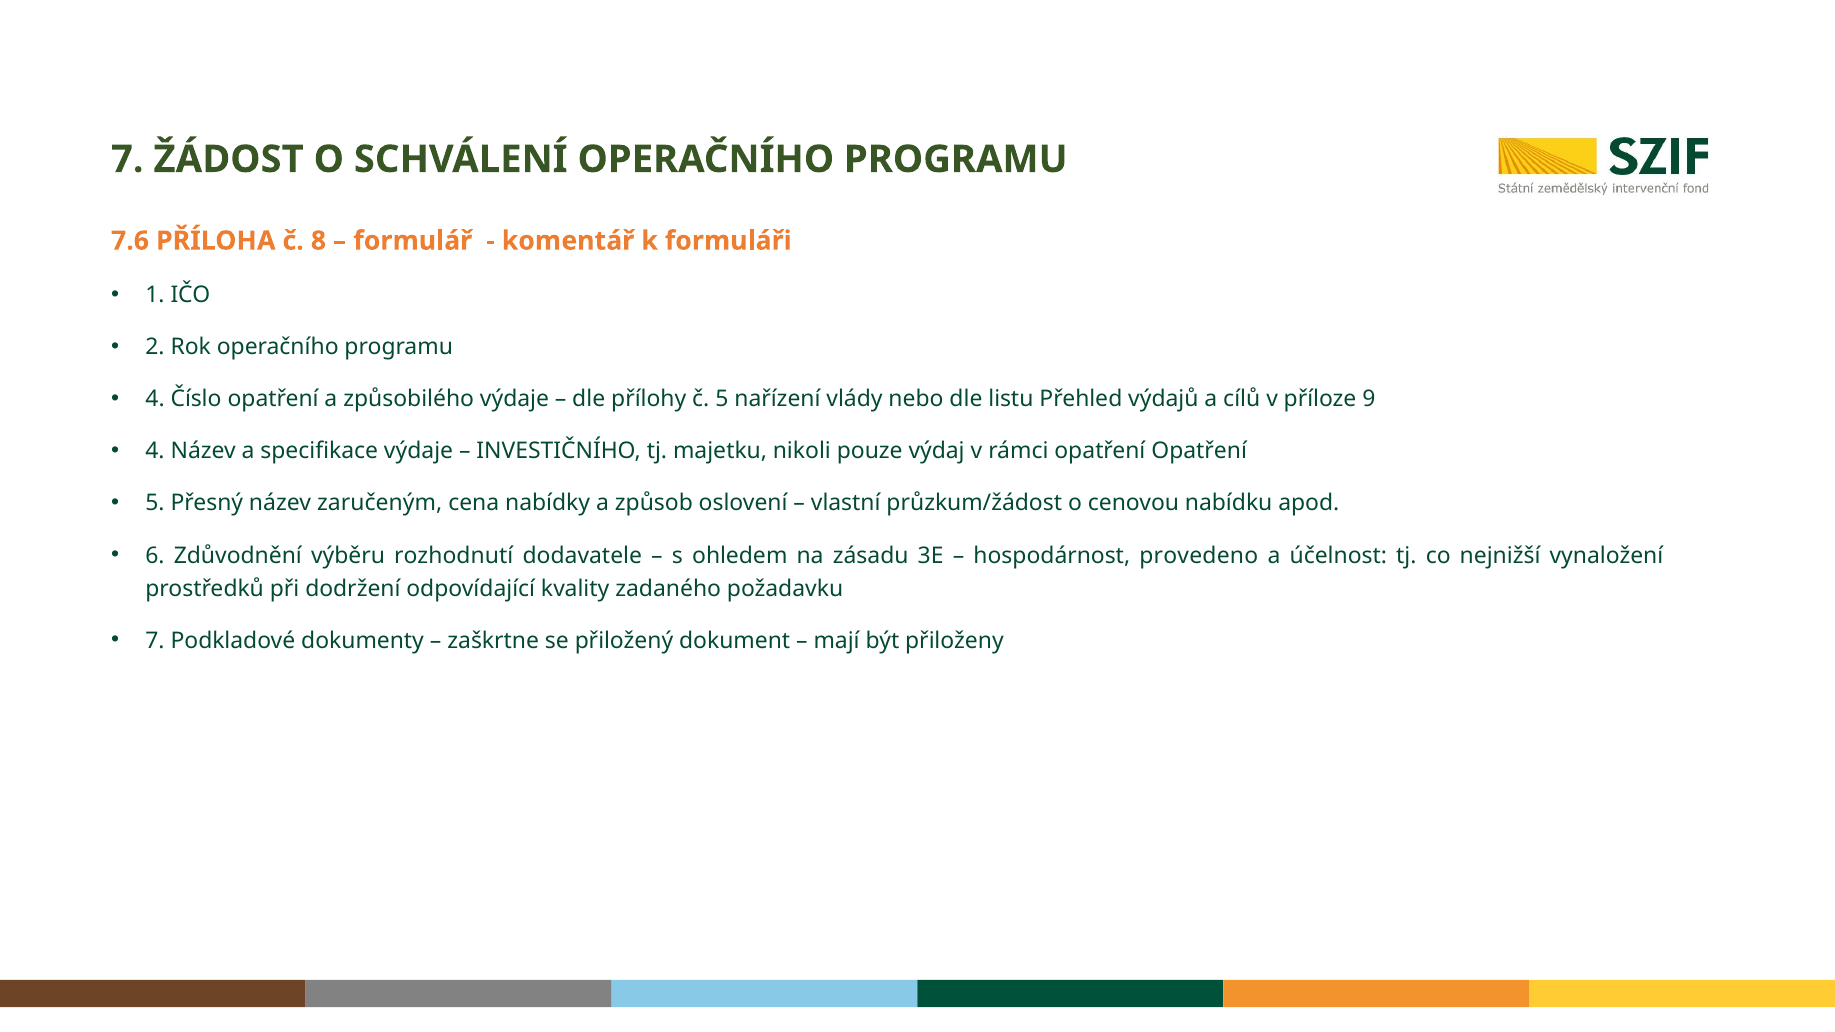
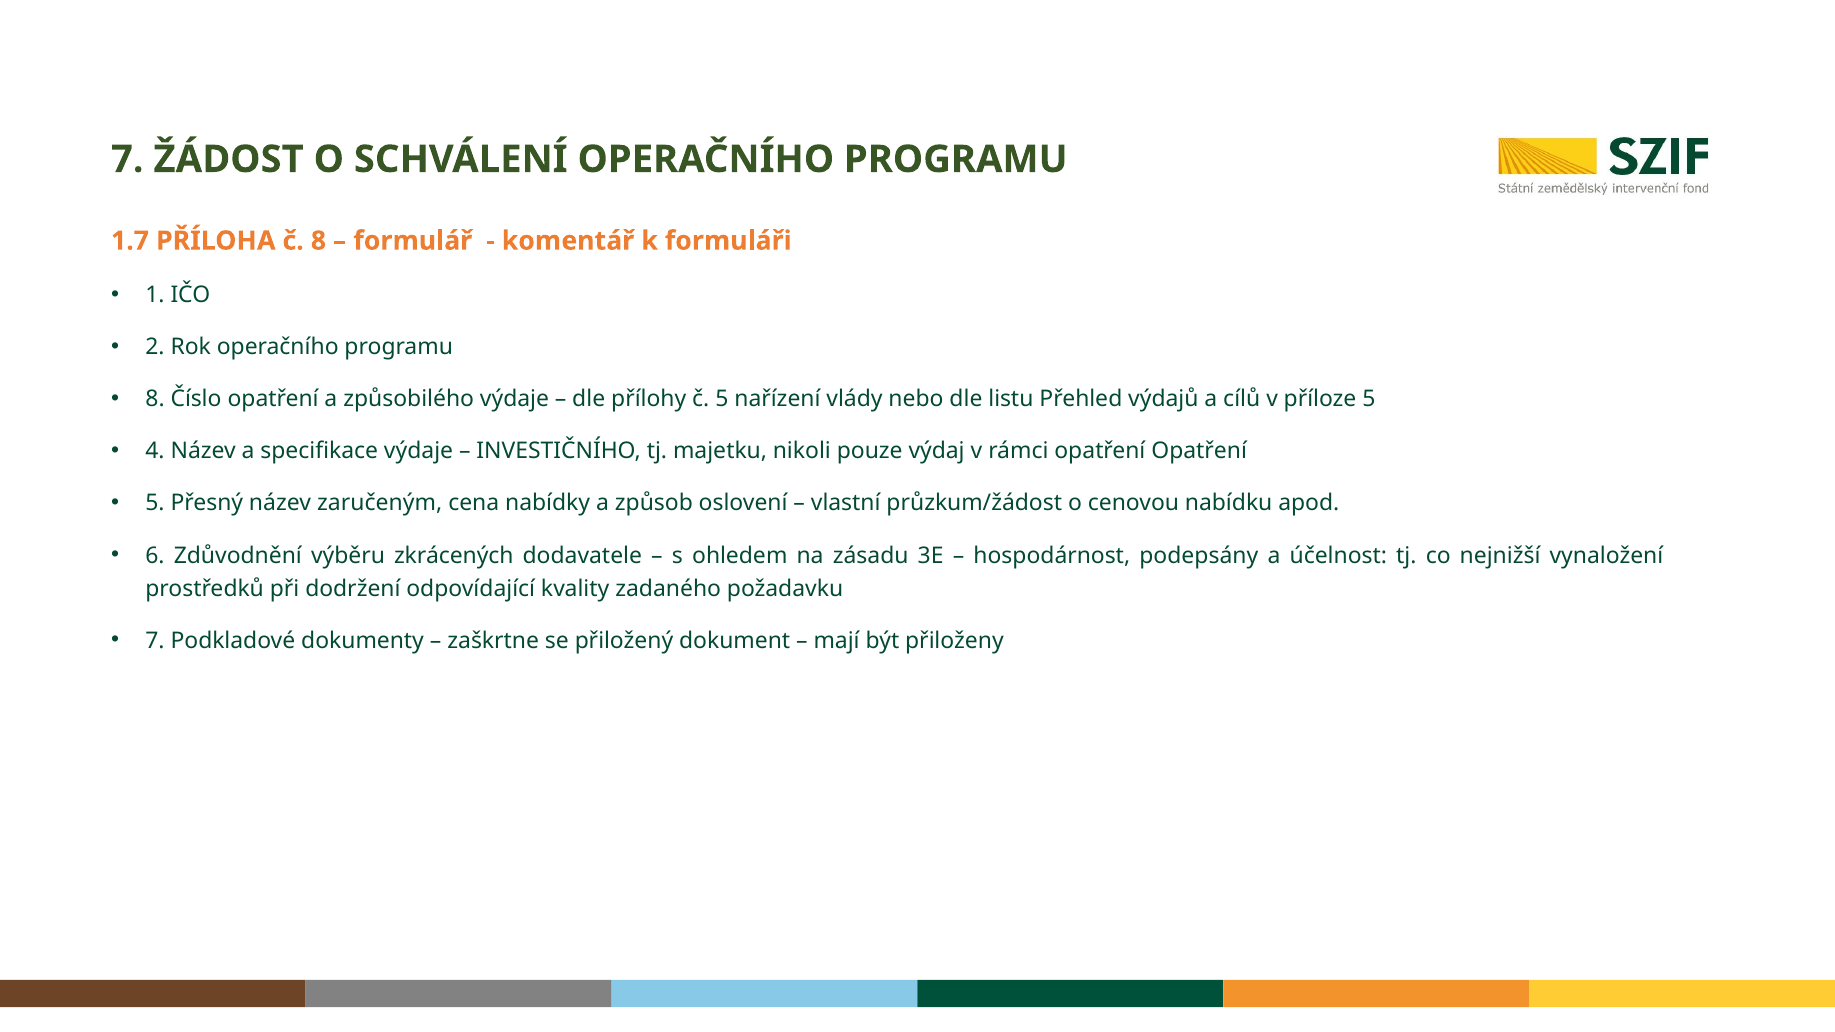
7.6: 7.6 -> 1.7
4 at (155, 399): 4 -> 8
příloze 9: 9 -> 5
rozhodnutí: rozhodnutí -> zkrácených
provedeno: provedeno -> podepsány
